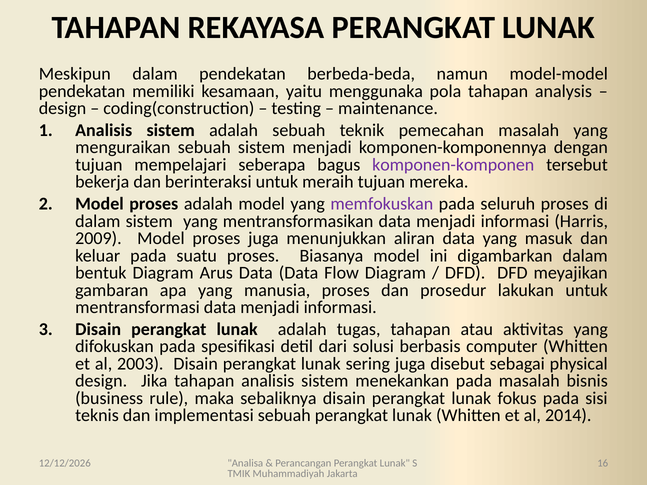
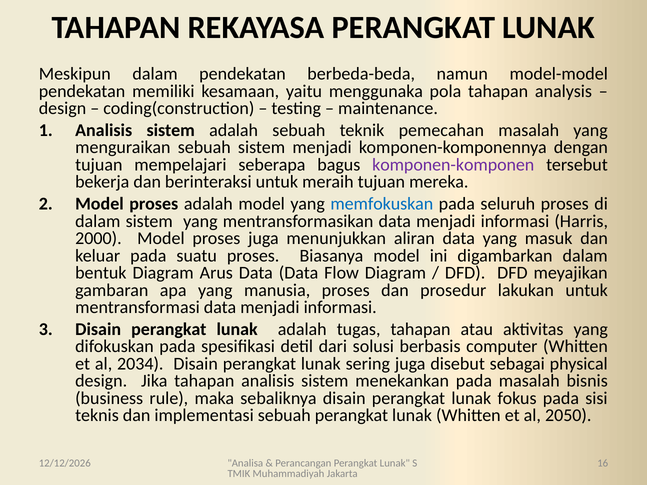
memfokuskan colour: purple -> blue
2009: 2009 -> 2000
2003: 2003 -> 2034
2014: 2014 -> 2050
